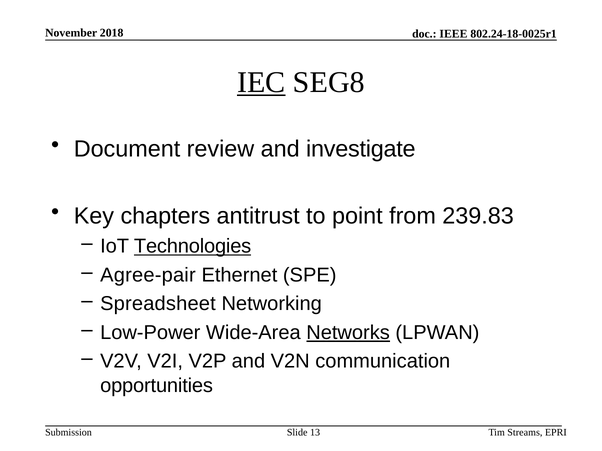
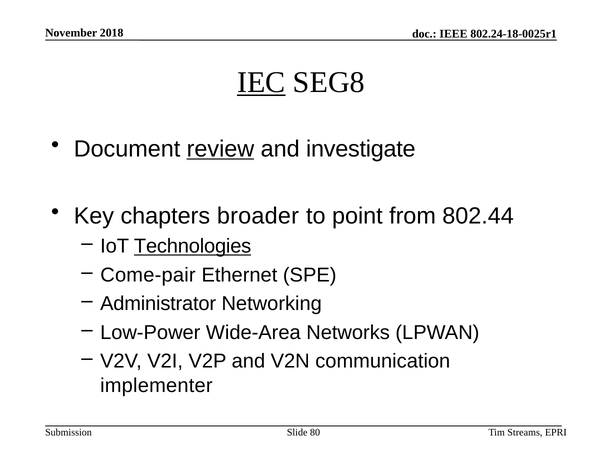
review underline: none -> present
antitrust: antitrust -> broader
239.83: 239.83 -> 802.44
Agree-pair: Agree-pair -> Come-pair
Spreadsheet: Spreadsheet -> Administrator
Networks underline: present -> none
opportunities: opportunities -> implementer
13: 13 -> 80
